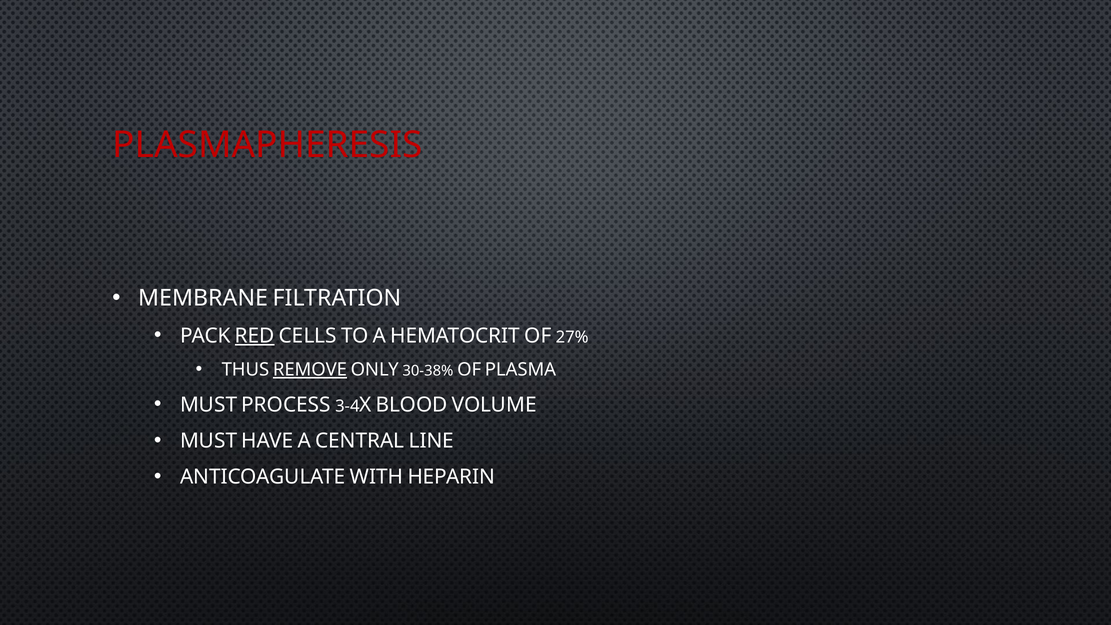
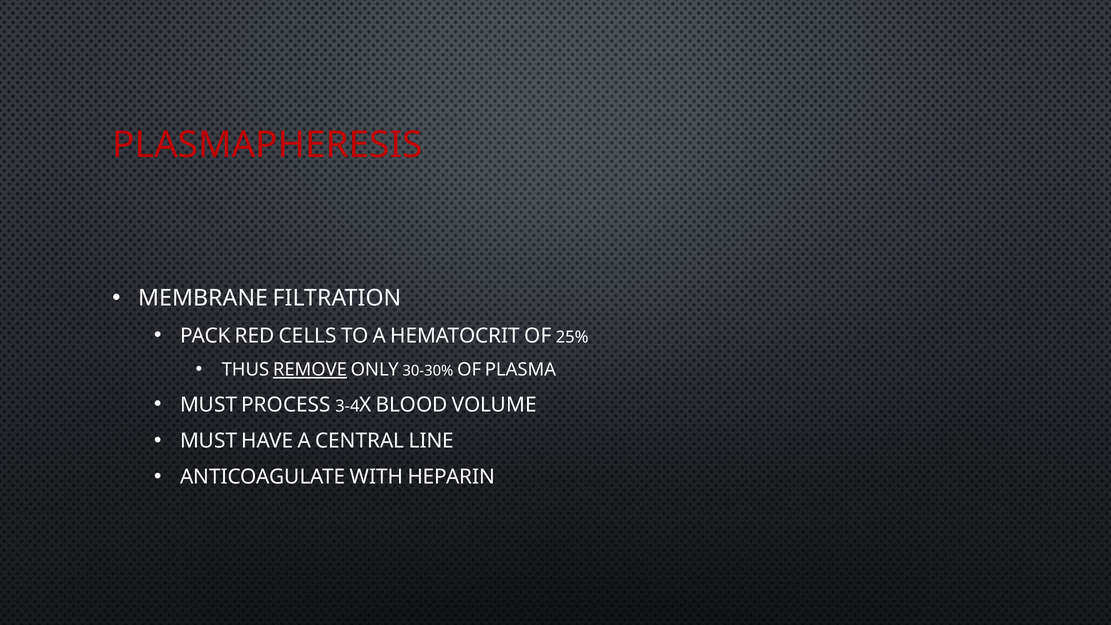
RED underline: present -> none
27%: 27% -> 25%
30-38%: 30-38% -> 30-30%
